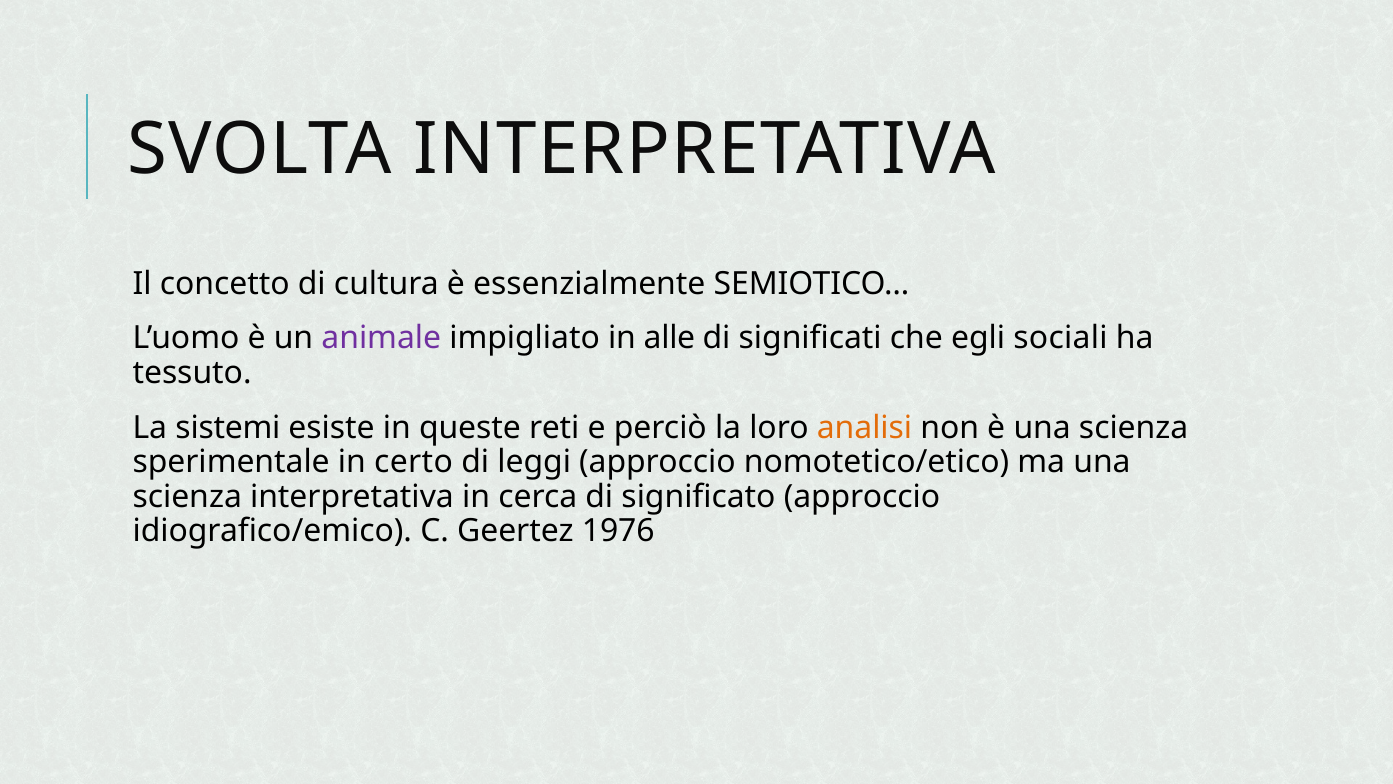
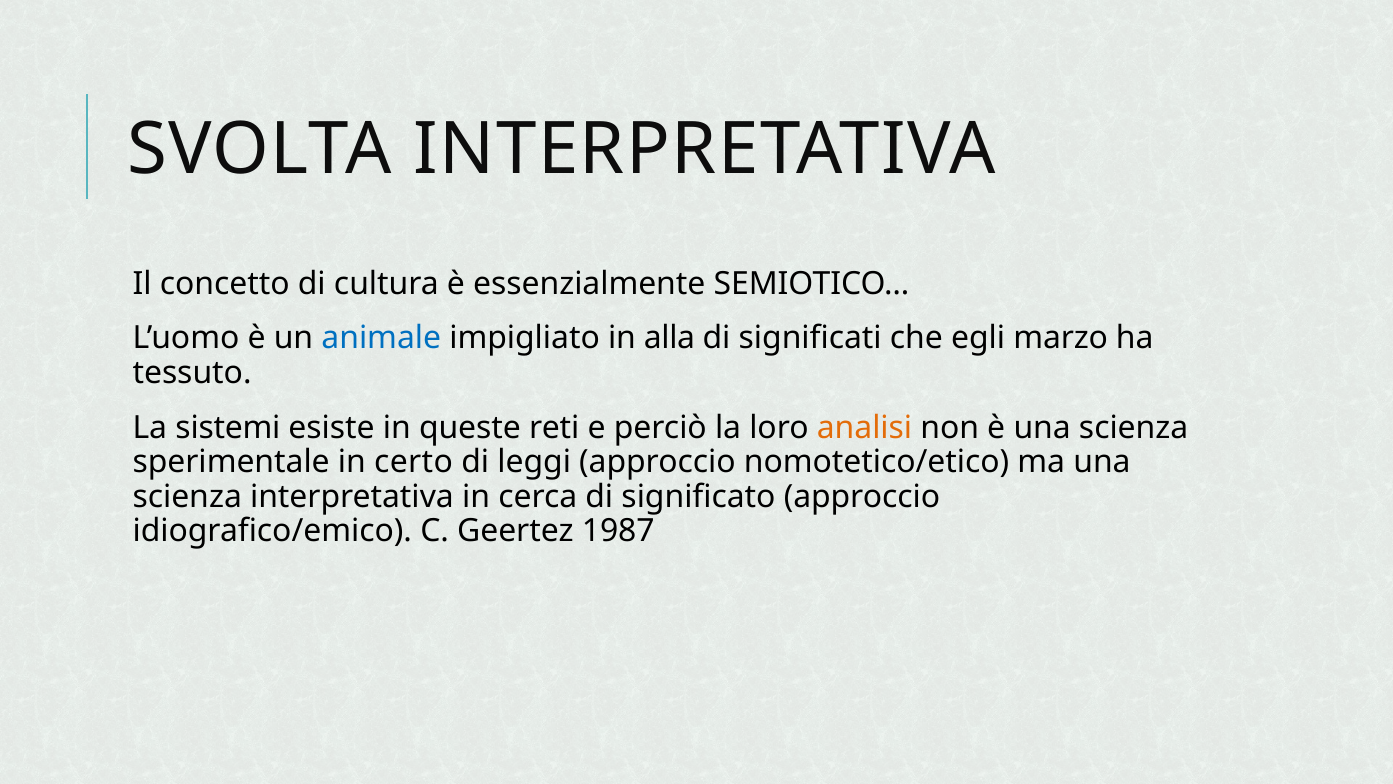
animale colour: purple -> blue
alle: alle -> alla
sociali: sociali -> marzo
1976: 1976 -> 1987
